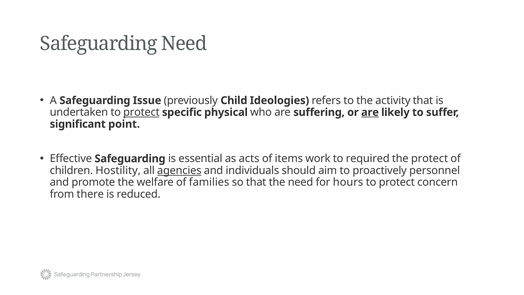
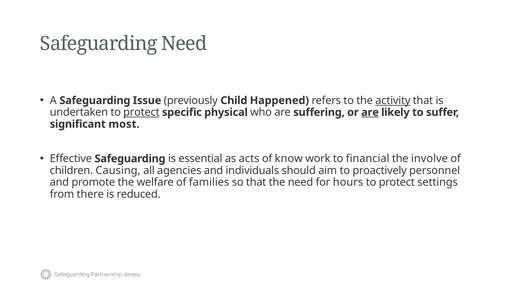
Ideologies: Ideologies -> Happened
activity underline: none -> present
point: point -> most
items: items -> know
required: required -> financial
the protect: protect -> involve
Hostility: Hostility -> Causing
agencies underline: present -> none
concern: concern -> settings
